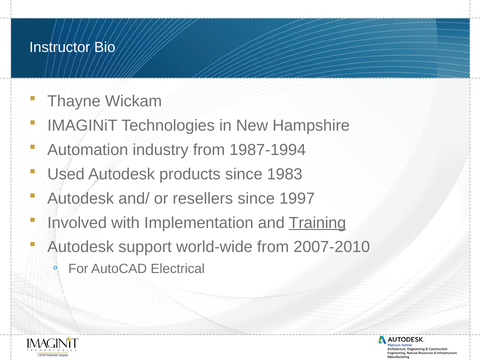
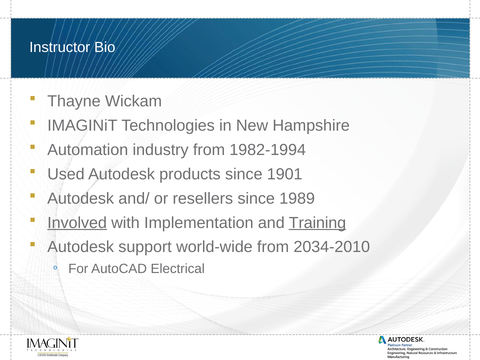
1987-1994: 1987-1994 -> 1982-1994
1983: 1983 -> 1901
1997: 1997 -> 1989
Involved underline: none -> present
2007-2010: 2007-2010 -> 2034-2010
